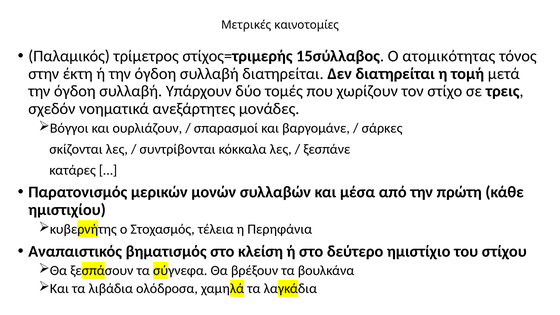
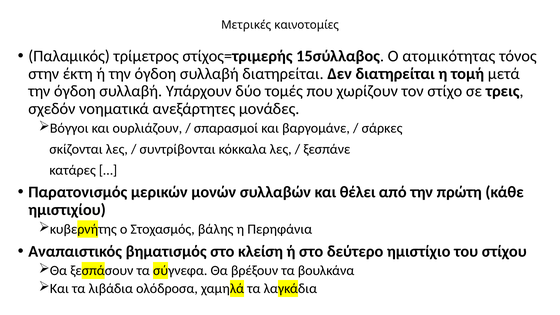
μέσα: μέσα -> θέλει
τέλεια: τέλεια -> βάλης
